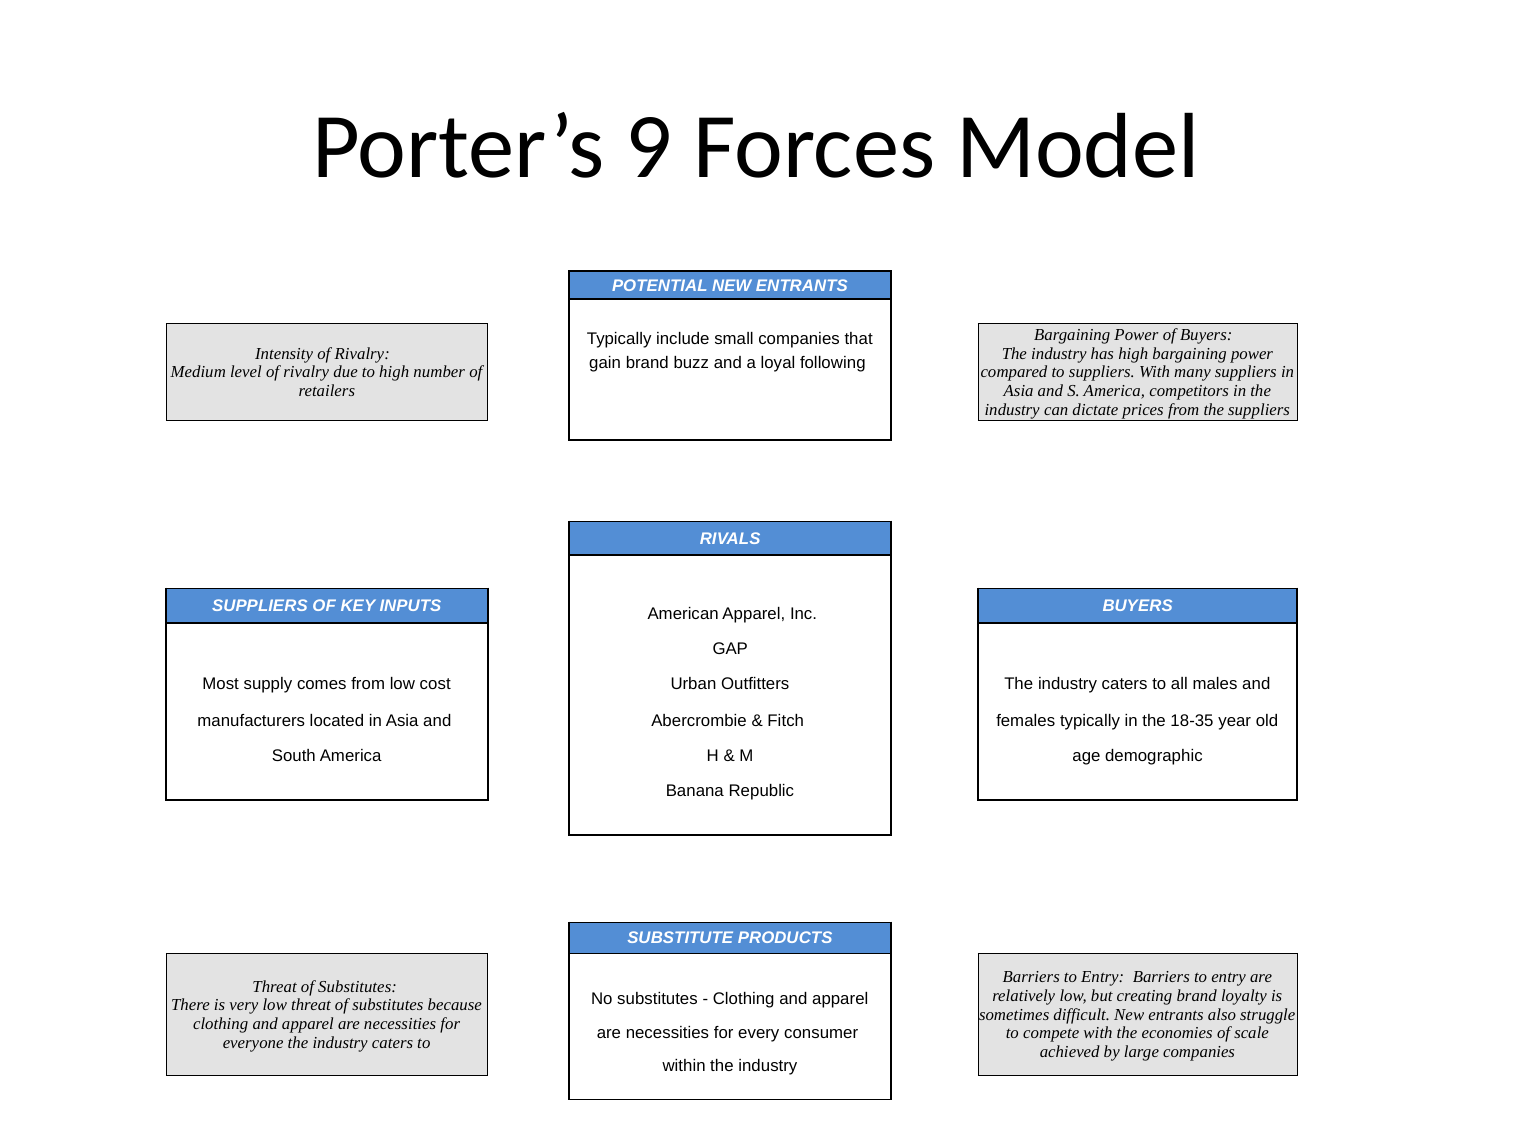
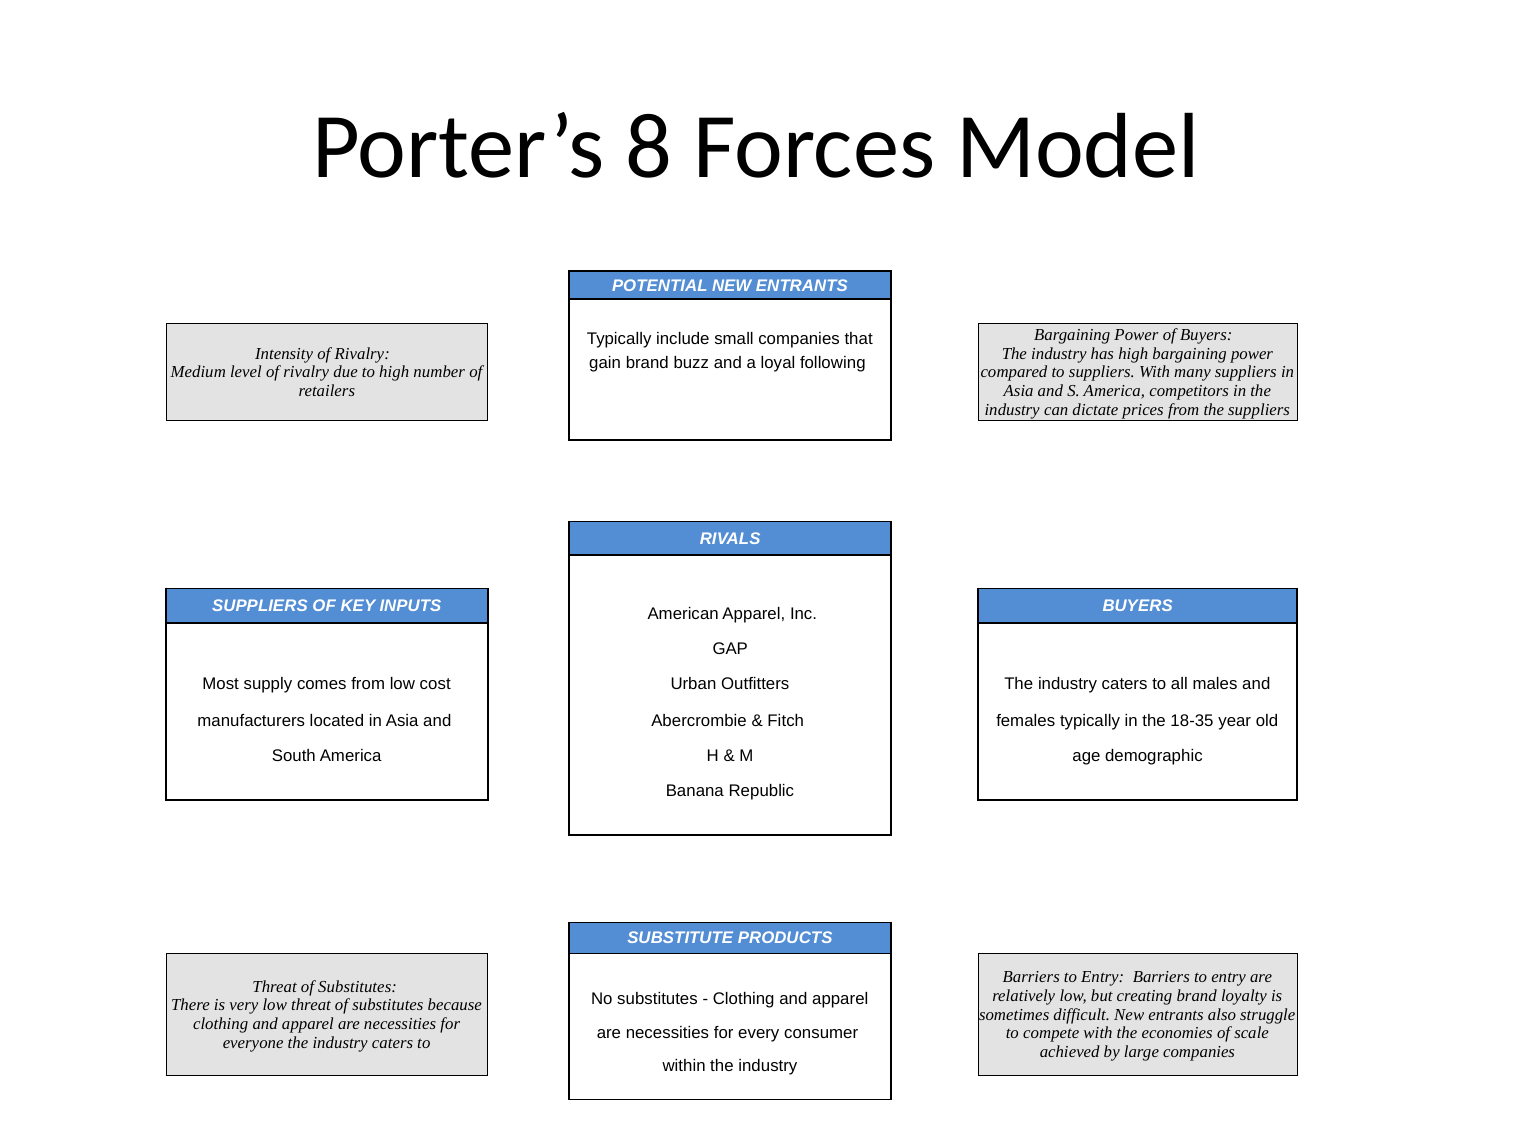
9: 9 -> 8
